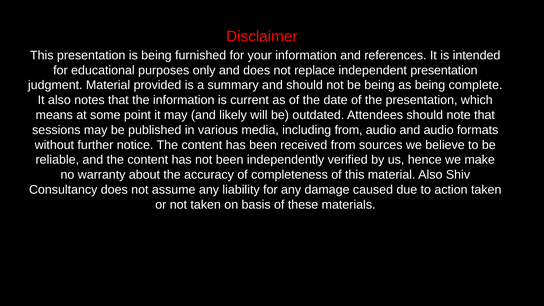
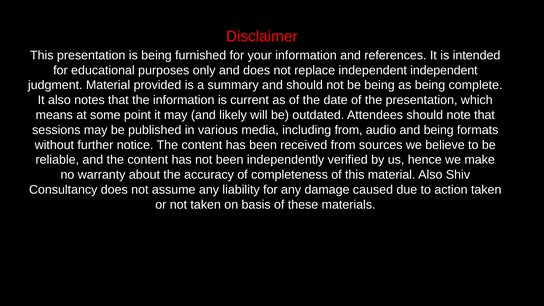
independent presentation: presentation -> independent
and audio: audio -> being
